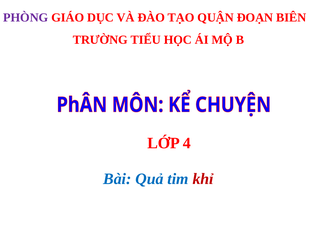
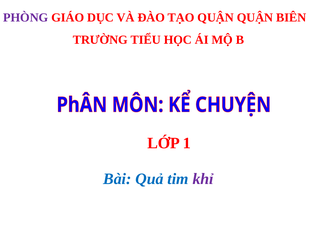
QUẬN ĐOẠN: ĐOẠN -> QUẬN
4: 4 -> 1
khỉ colour: red -> purple
